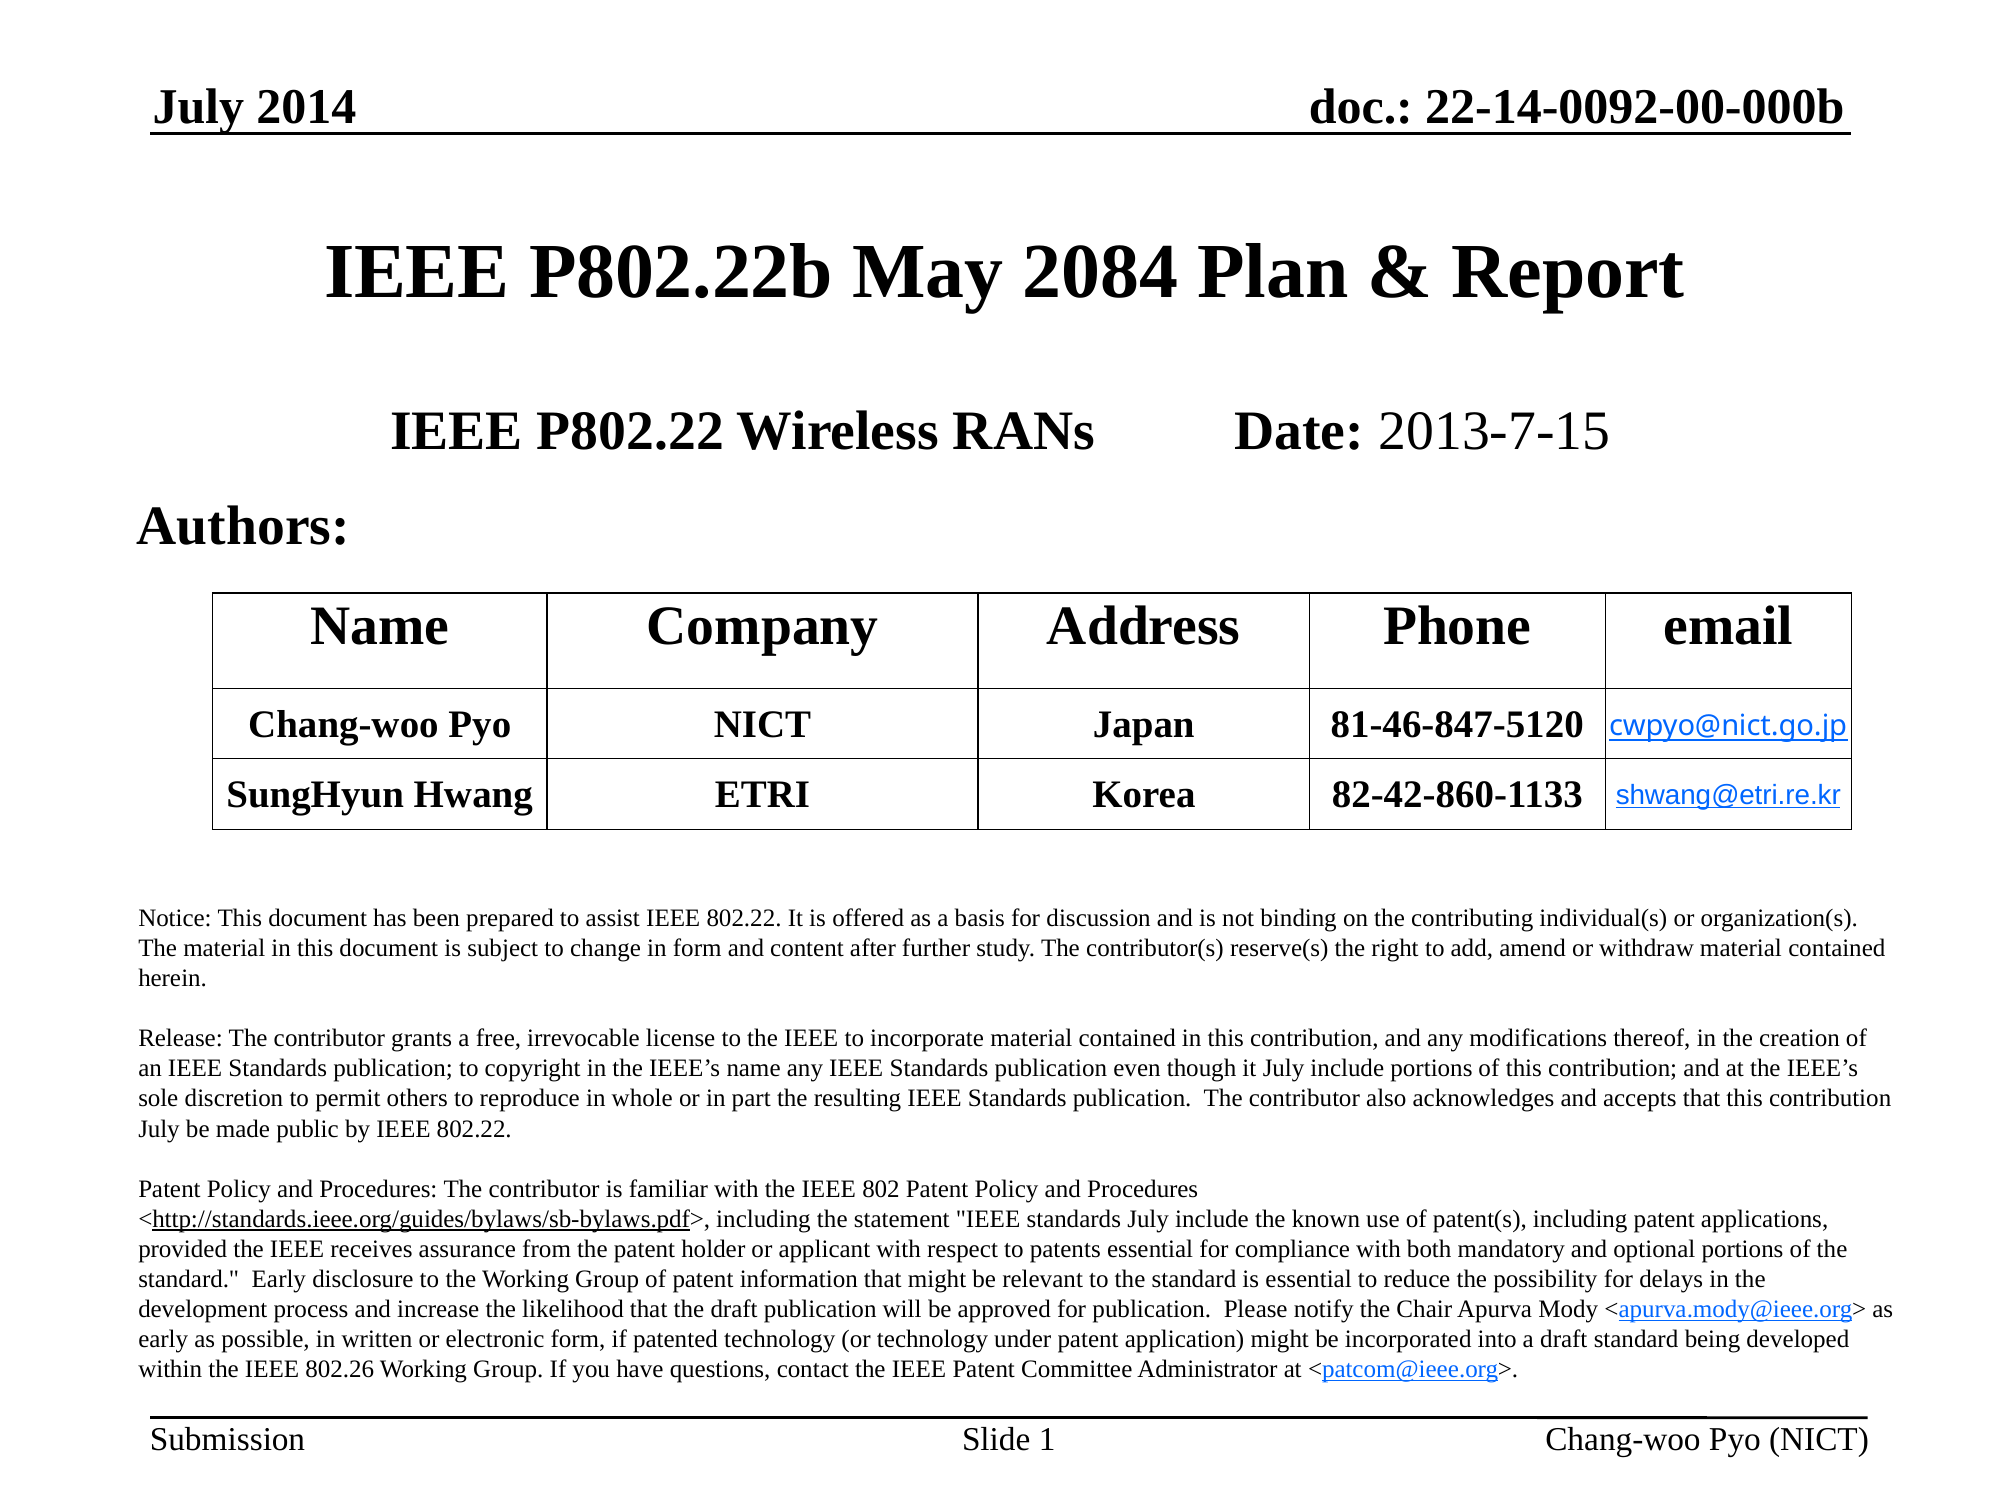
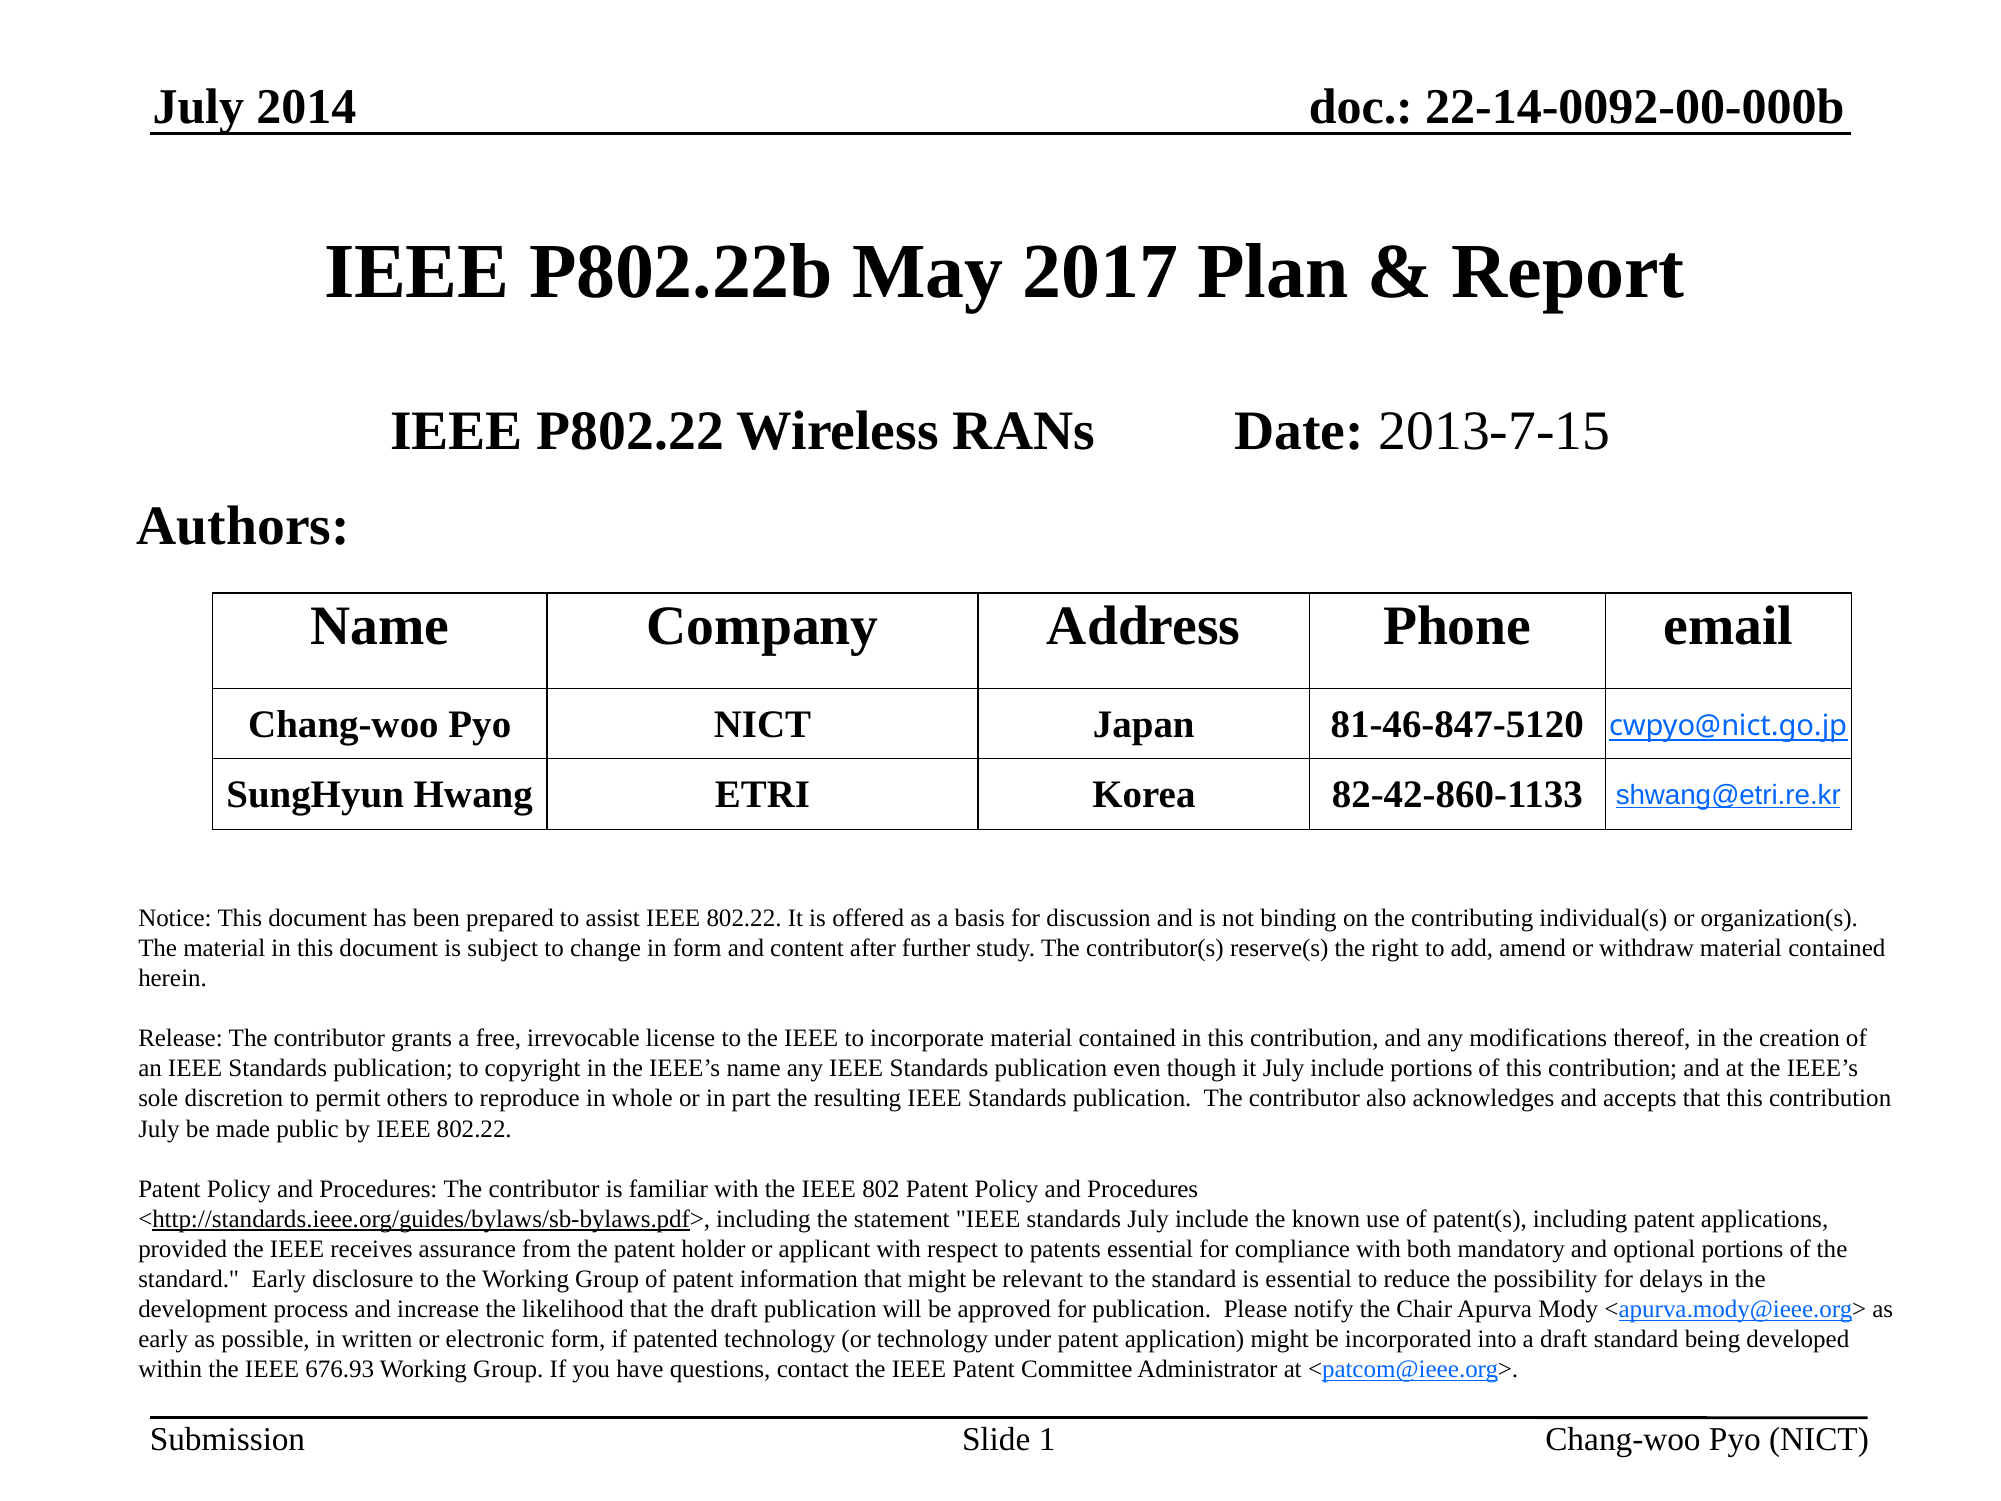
2084: 2084 -> 2017
802.26: 802.26 -> 676.93
